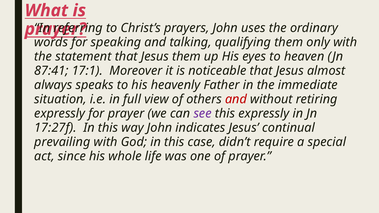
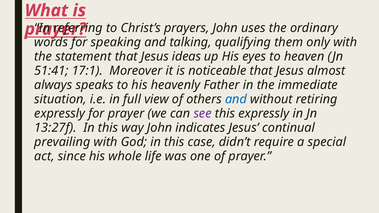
Jesus them: them -> ideas
87:41: 87:41 -> 51:41
and at (236, 99) colour: red -> blue
17:27f: 17:27f -> 13:27f
